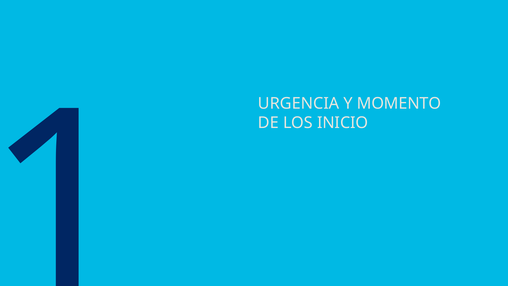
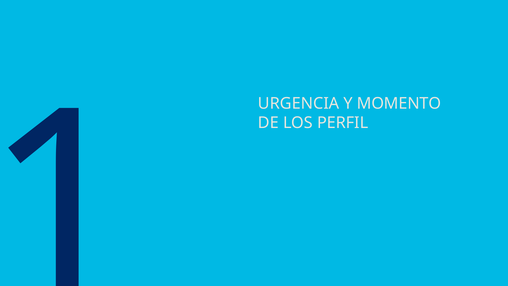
INICIO: INICIO -> PERFIL
